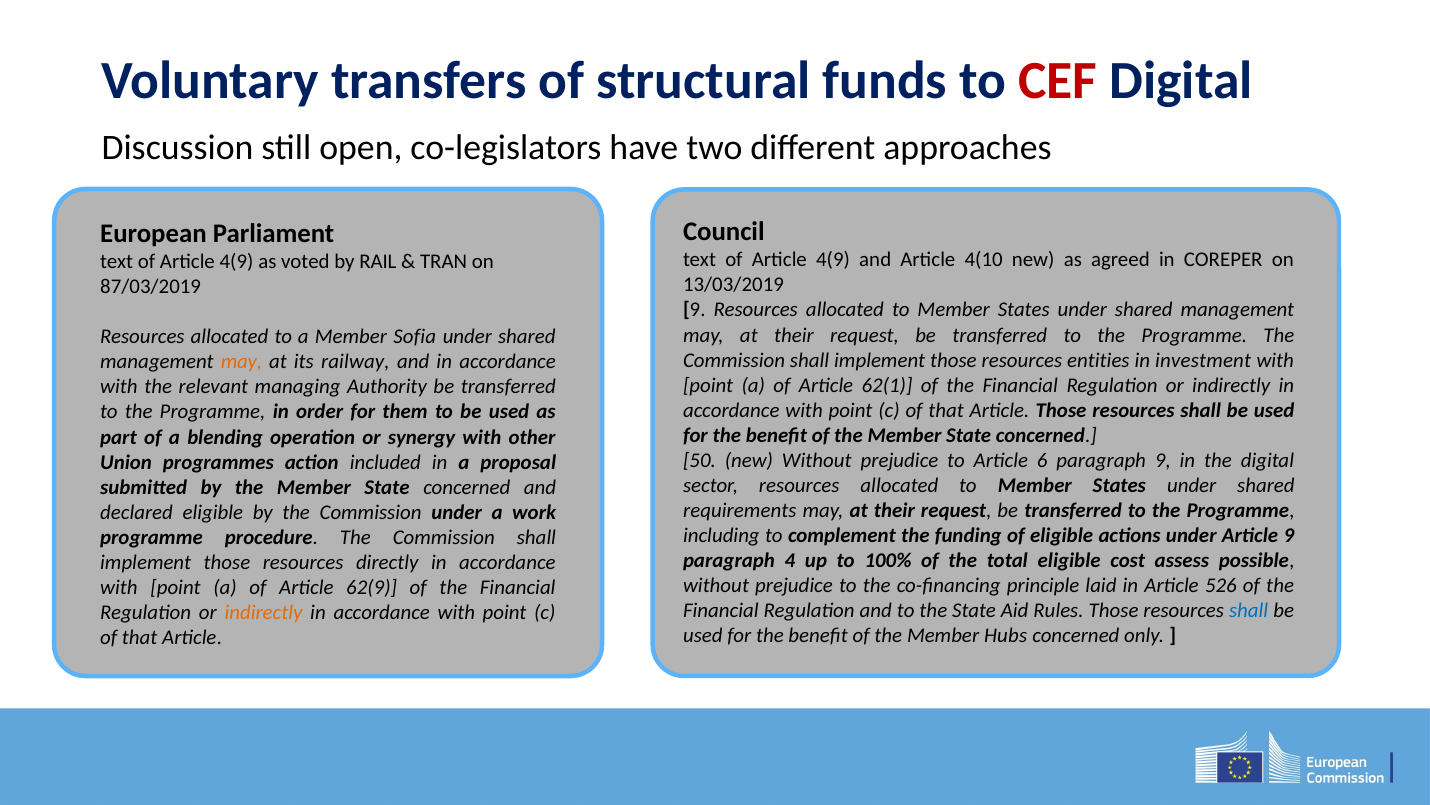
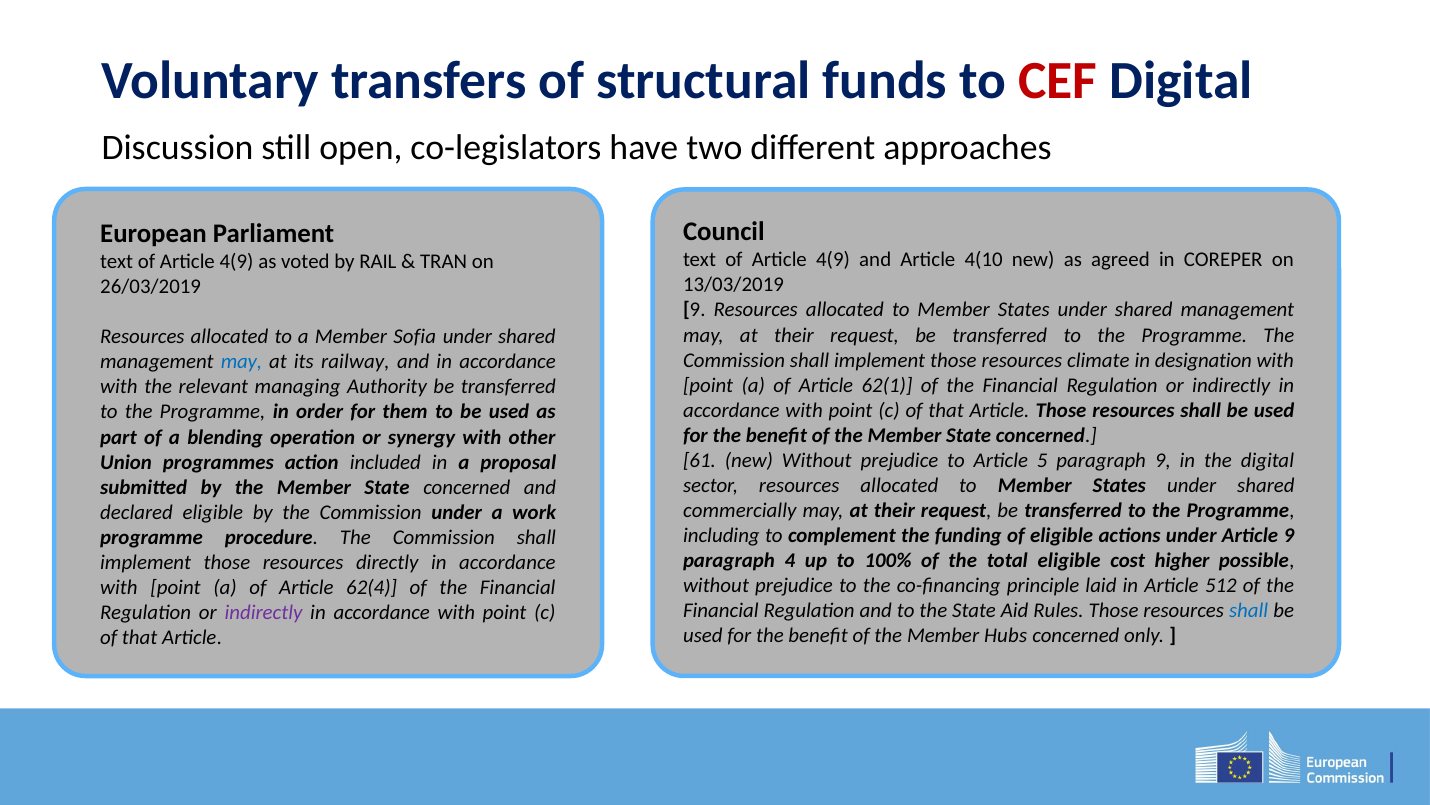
87/03/2019: 87/03/2019 -> 26/03/2019
entities: entities -> climate
investment: investment -> designation
may at (241, 362) colour: orange -> blue
50: 50 -> 61
6: 6 -> 5
requirements: requirements -> commercially
assess: assess -> higher
526: 526 -> 512
62(9: 62(9 -> 62(4
indirectly at (264, 612) colour: orange -> purple
